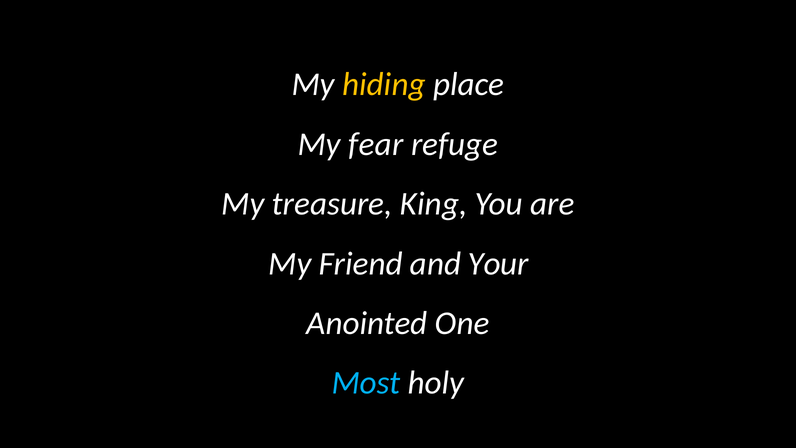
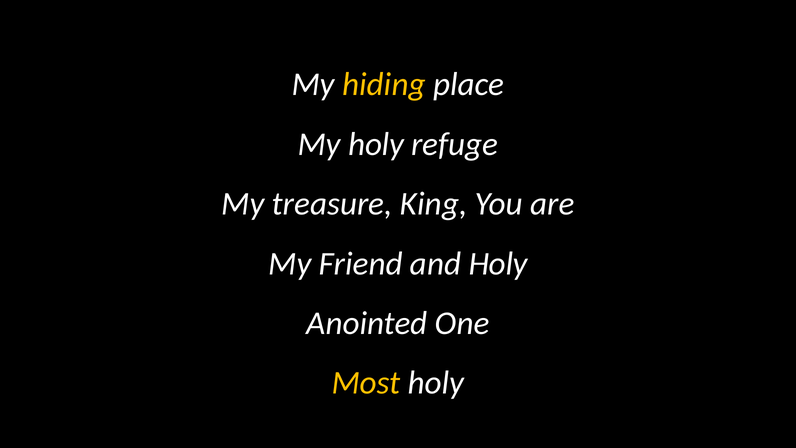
My fear: fear -> holy
and Your: Your -> Holy
Most colour: light blue -> yellow
